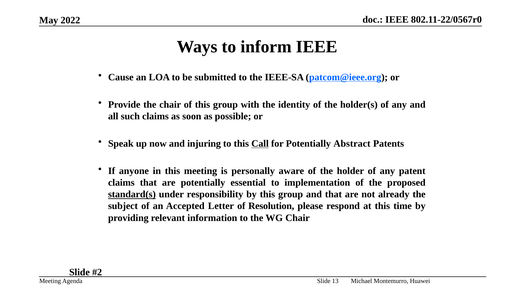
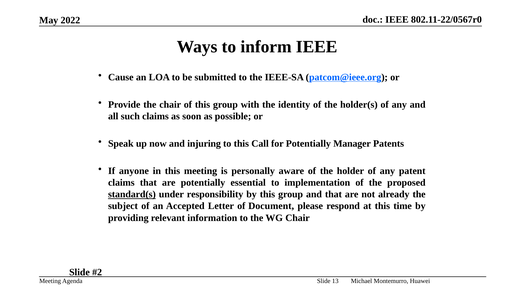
Call underline: present -> none
Abstract: Abstract -> Manager
Resolution: Resolution -> Document
